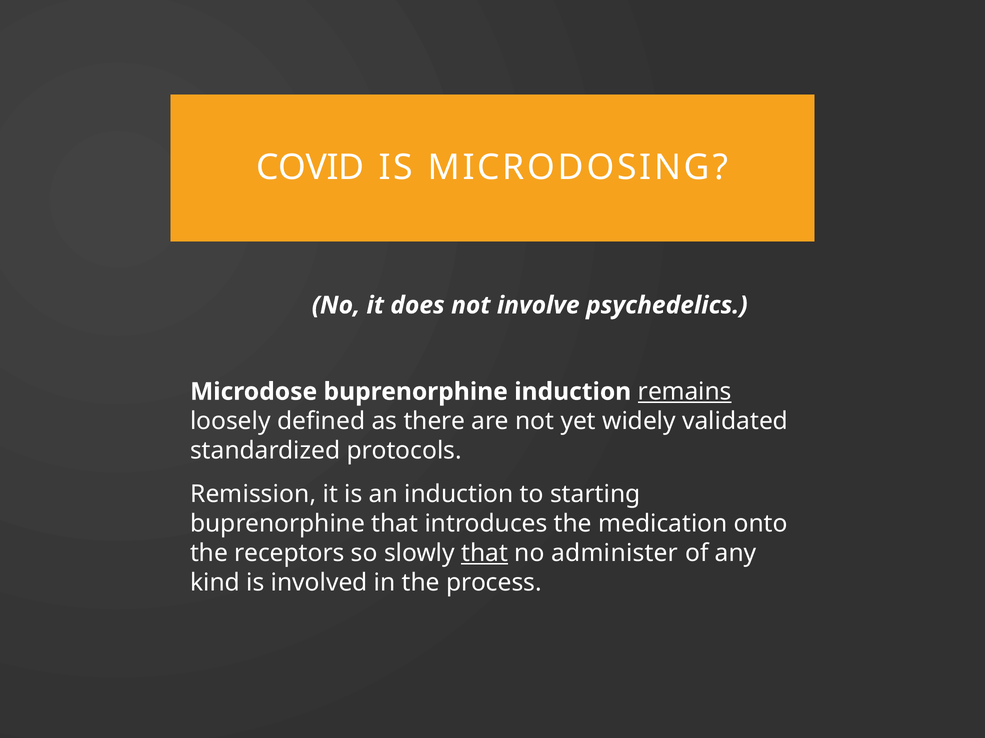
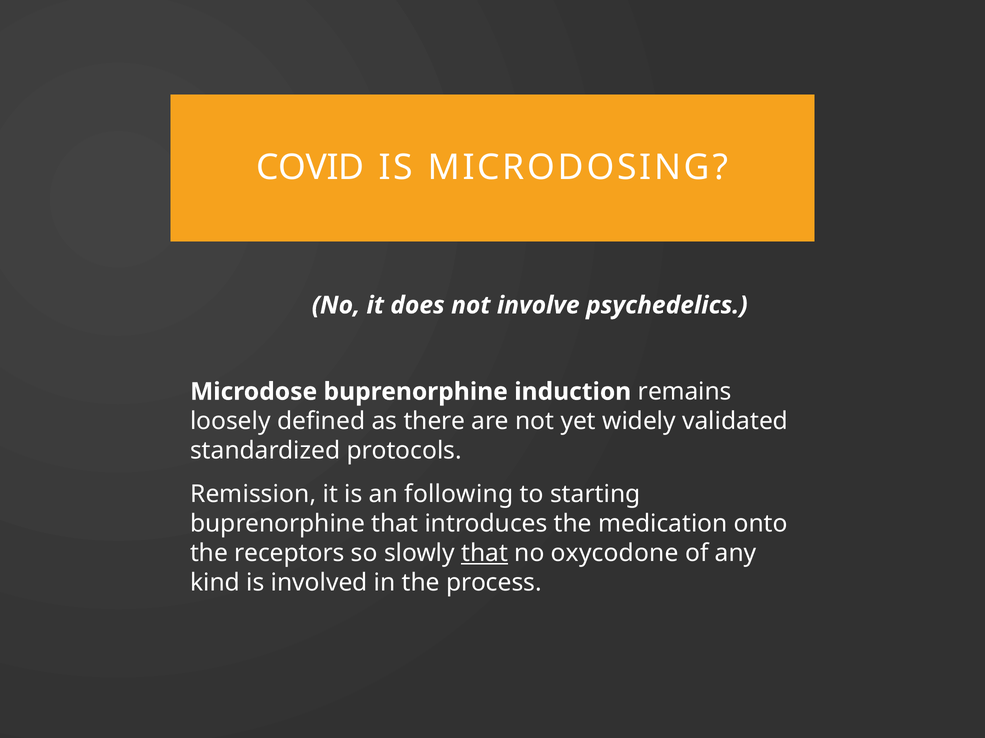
remains underline: present -> none
an induction: induction -> following
administer: administer -> oxycodone
